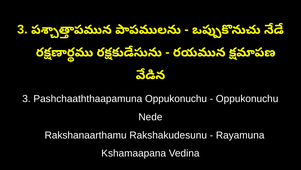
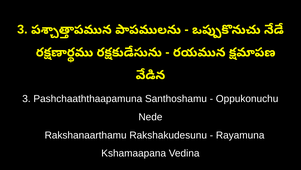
Pashchaaththaapamuna Oppukonuchu: Oppukonuchu -> Santhoshamu
